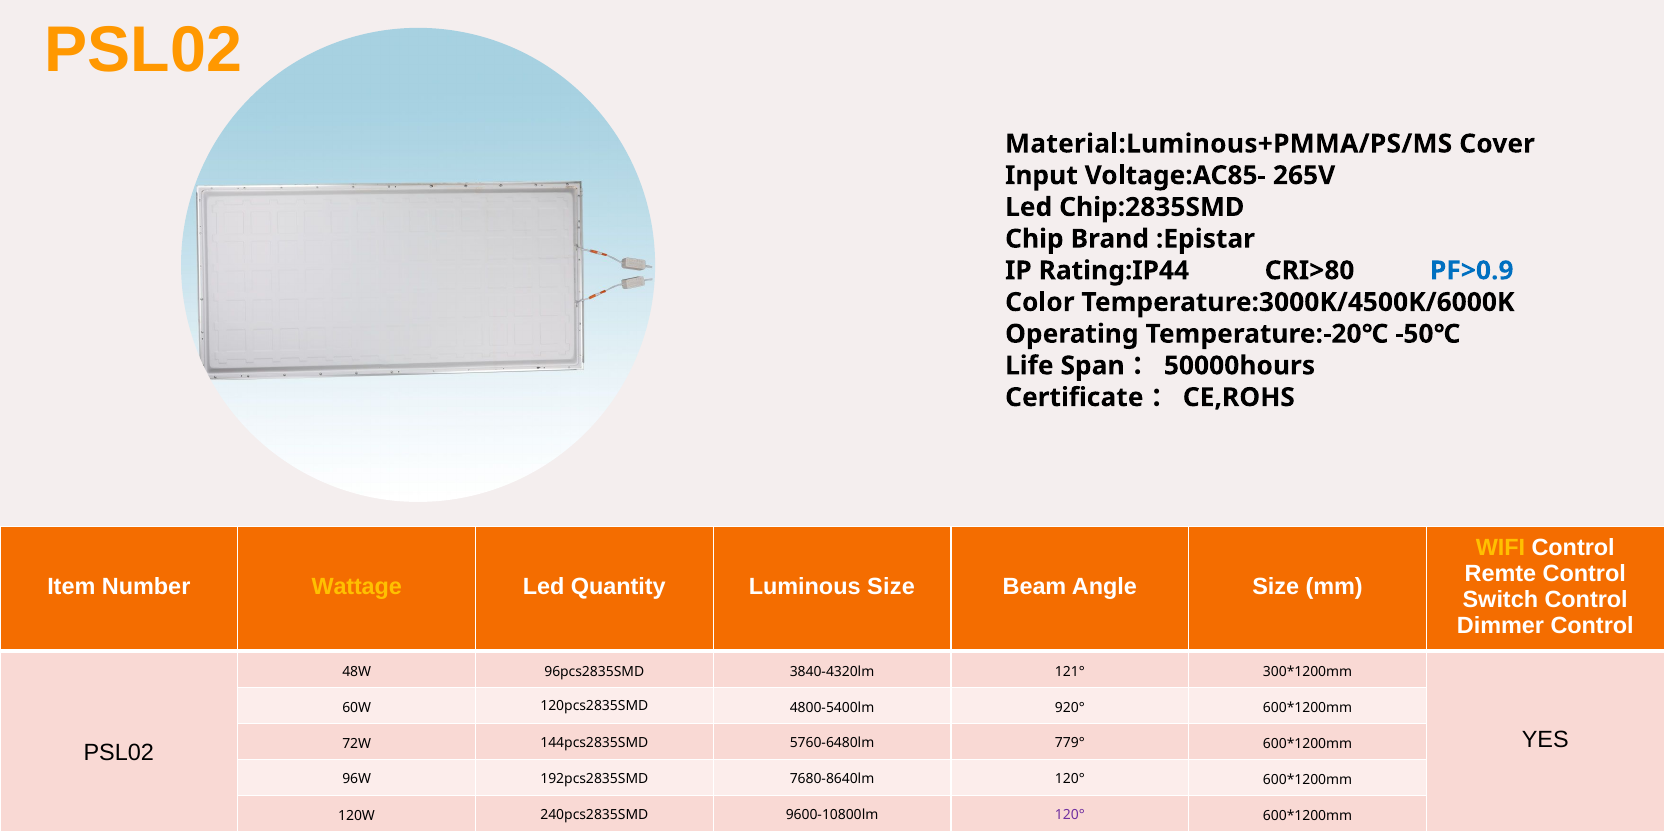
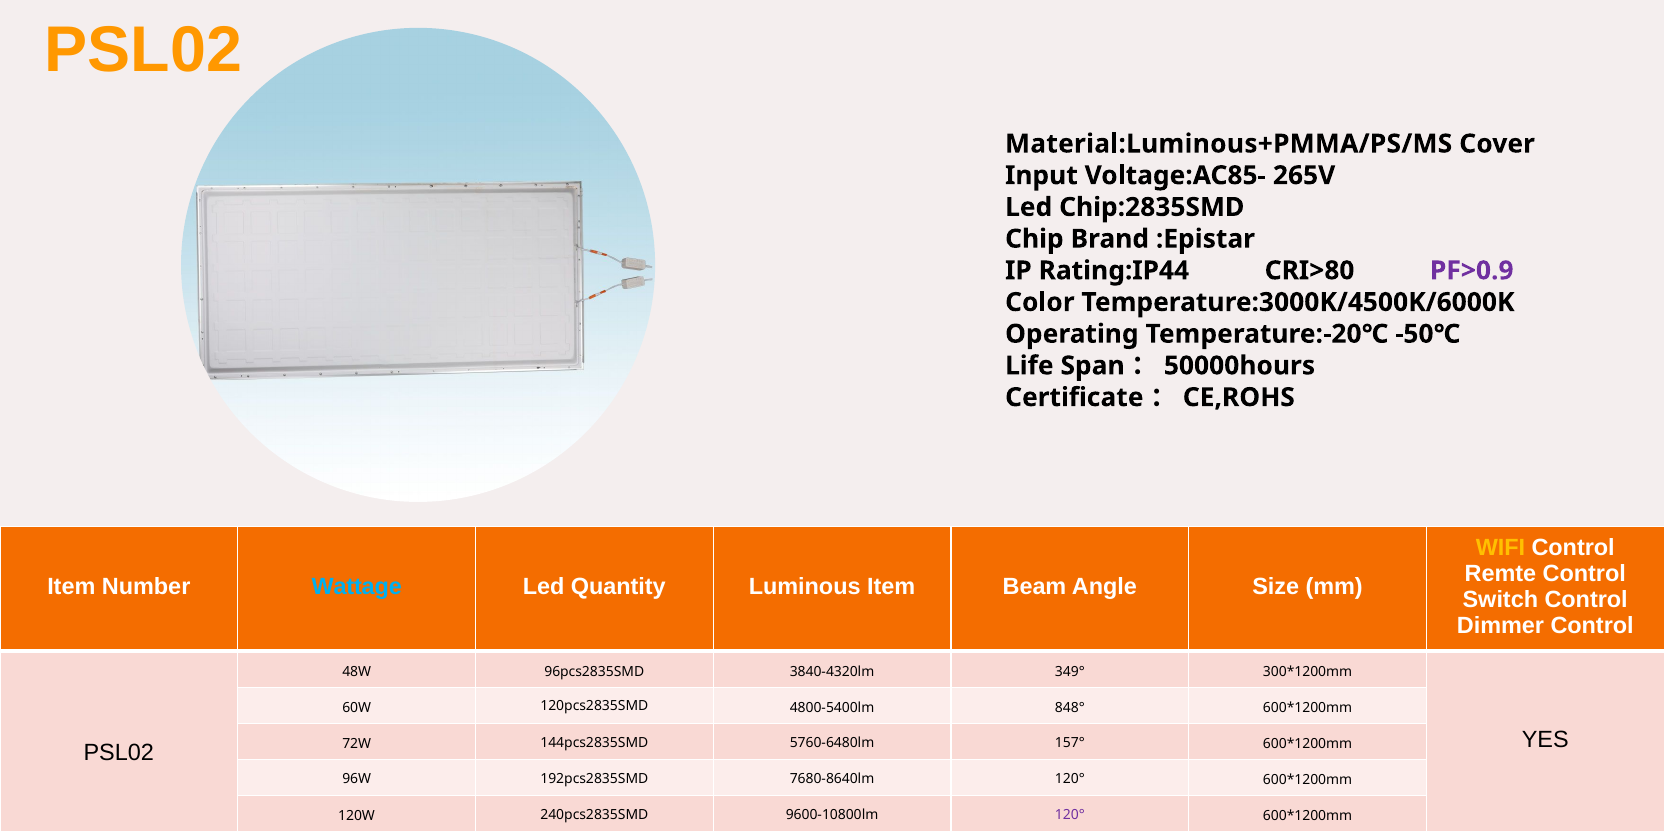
PF>0.9 colour: blue -> purple
Wattage colour: yellow -> light blue
Luminous Size: Size -> Item
121°: 121° -> 349°
920°: 920° -> 848°
779°: 779° -> 157°
